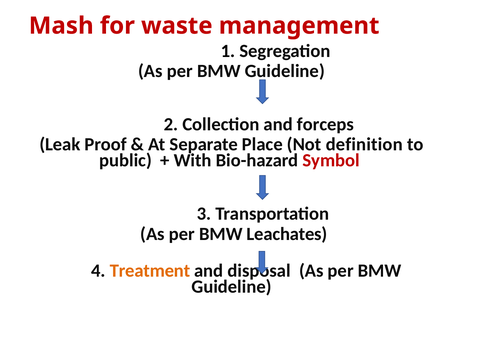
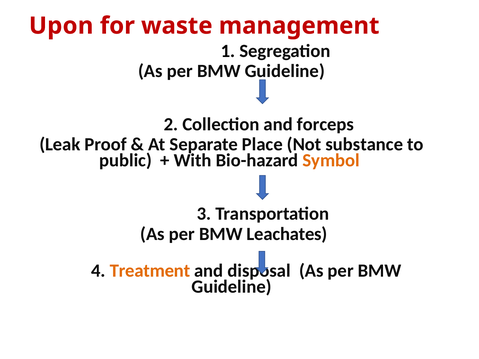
Mash: Mash -> Upon
definition: definition -> substance
Symbol colour: red -> orange
